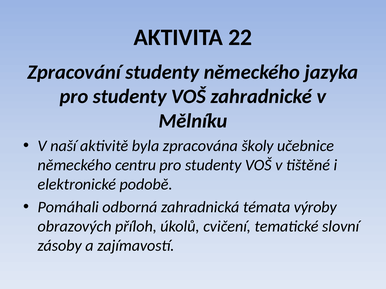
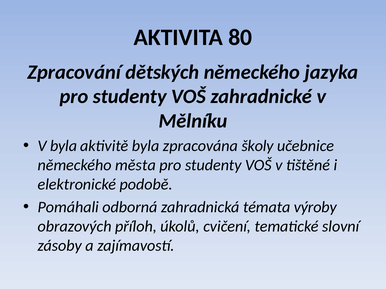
22: 22 -> 80
Zpracování studenty: studenty -> dětských
V naší: naší -> byla
centru: centru -> města
